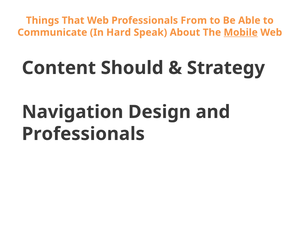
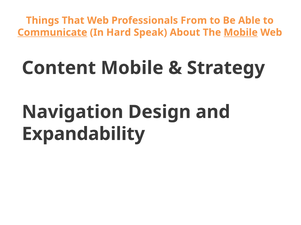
Communicate underline: none -> present
Content Should: Should -> Mobile
Professionals at (83, 134): Professionals -> Expandability
